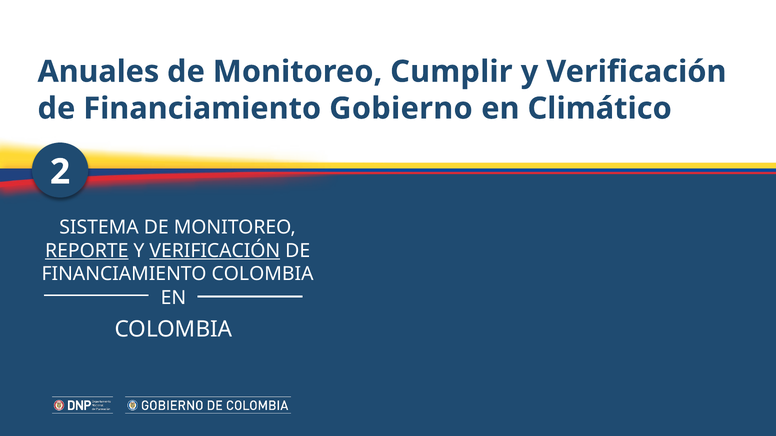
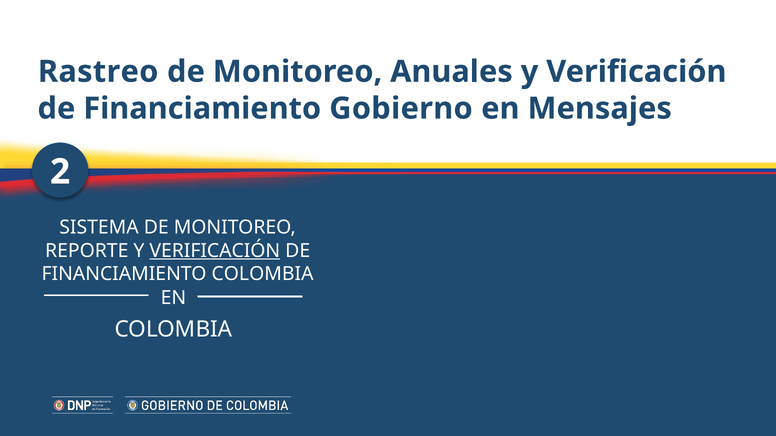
Anuales: Anuales -> Rastreo
Cumplir: Cumplir -> Anuales
Climático: Climático -> Mensajes
REPORTE underline: present -> none
